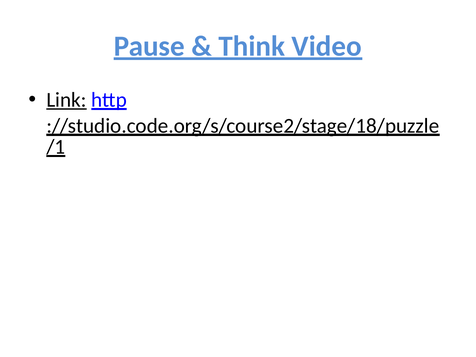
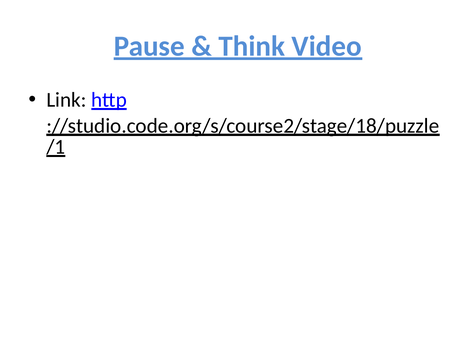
Link underline: present -> none
